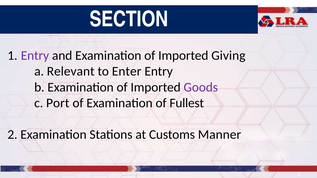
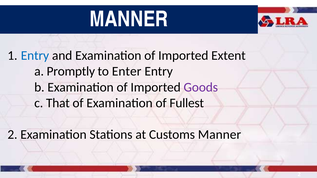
SECTION at (129, 19): SECTION -> MANNER
Entry at (35, 56) colour: purple -> blue
Giving: Giving -> Extent
Relevant: Relevant -> Promptly
Port: Port -> That
